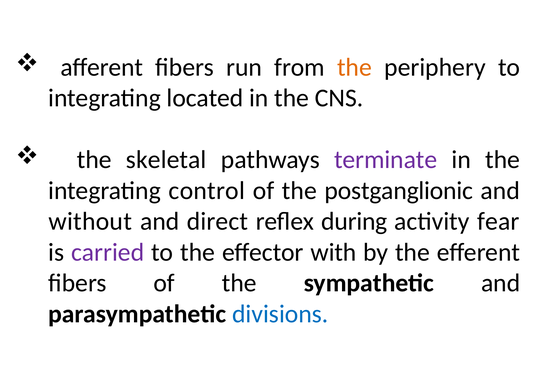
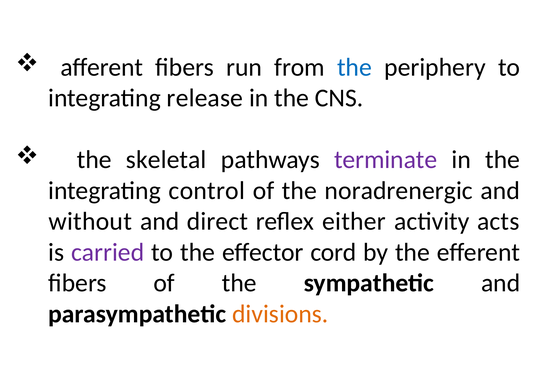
the at (354, 67) colour: orange -> blue
located: located -> release
postganglionic: postganglionic -> noradrenergic
during: during -> either
fear: fear -> acts
with: with -> cord
divisions colour: blue -> orange
